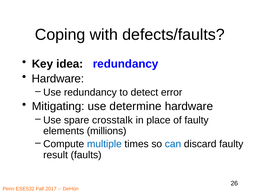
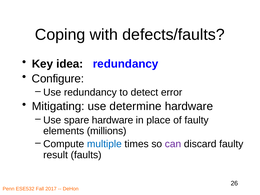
Hardware at (58, 79): Hardware -> Configure
spare crosstalk: crosstalk -> hardware
can colour: blue -> purple
